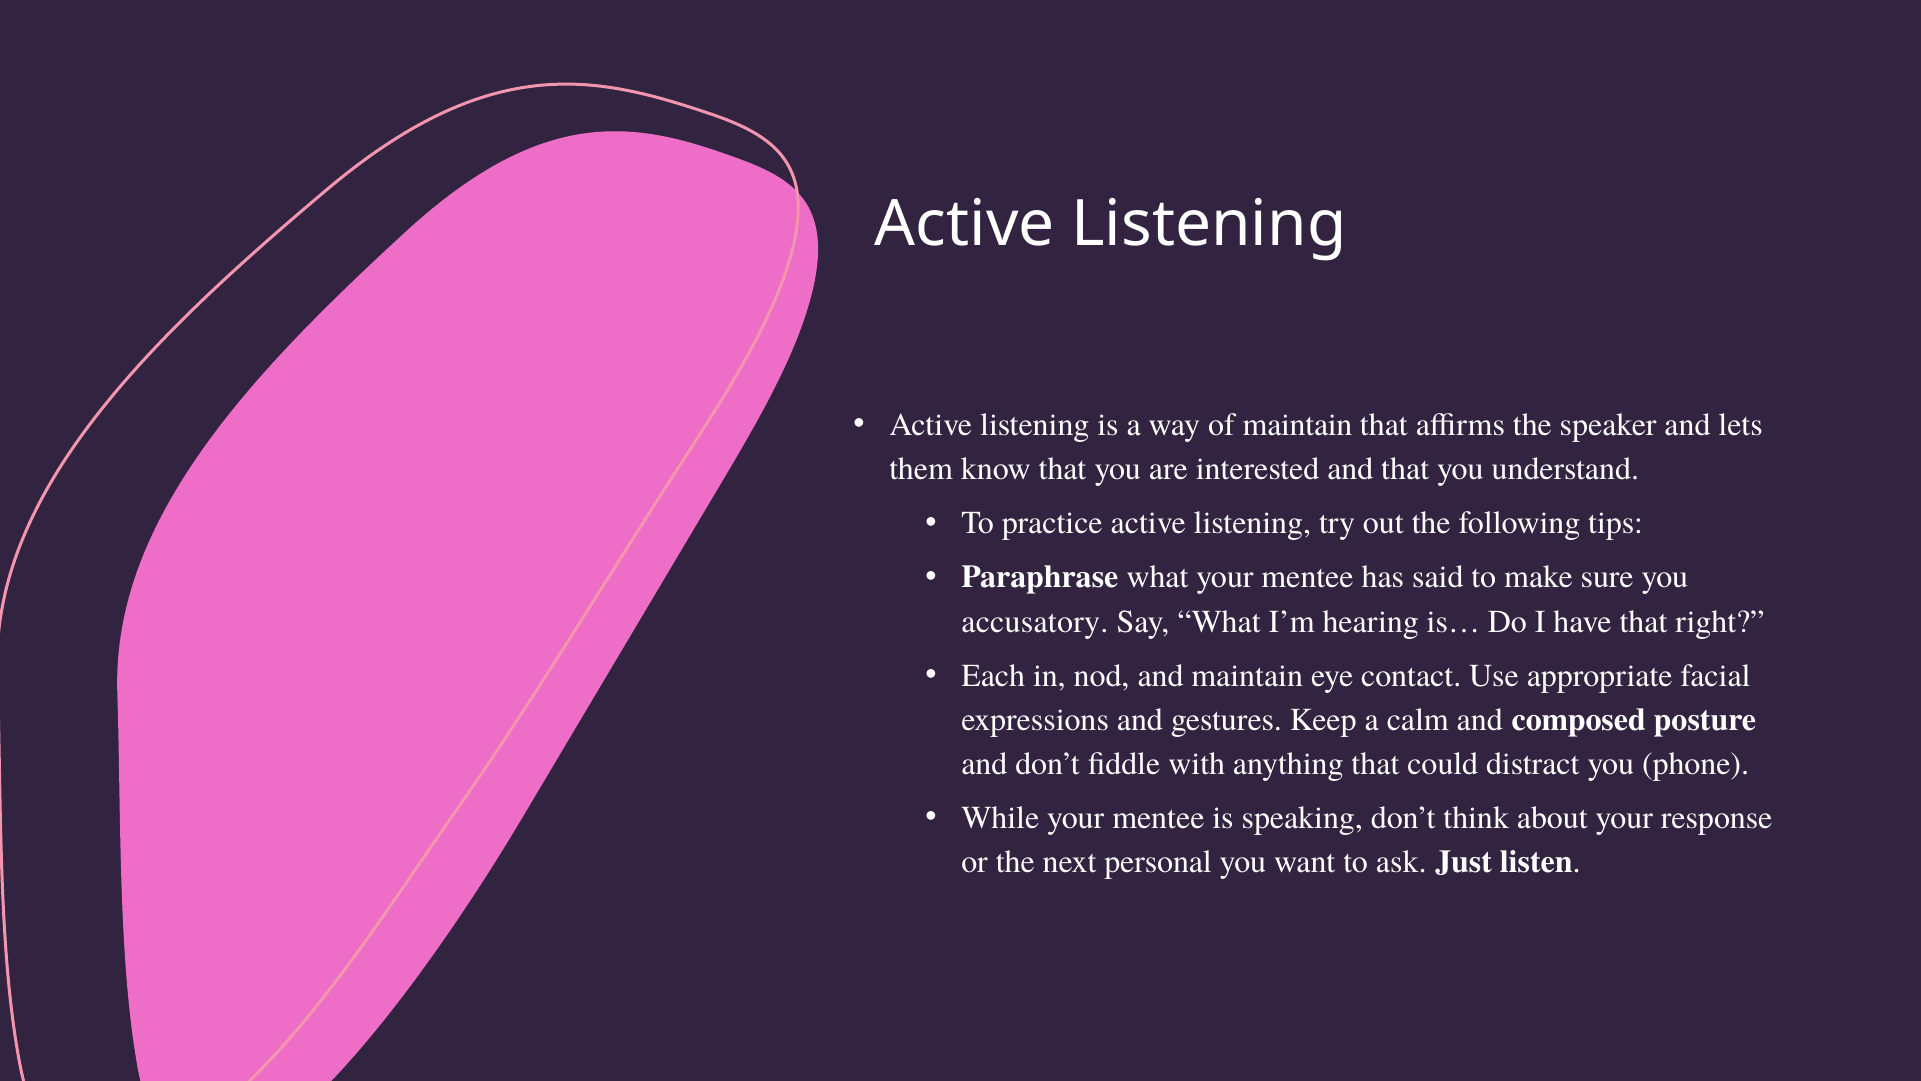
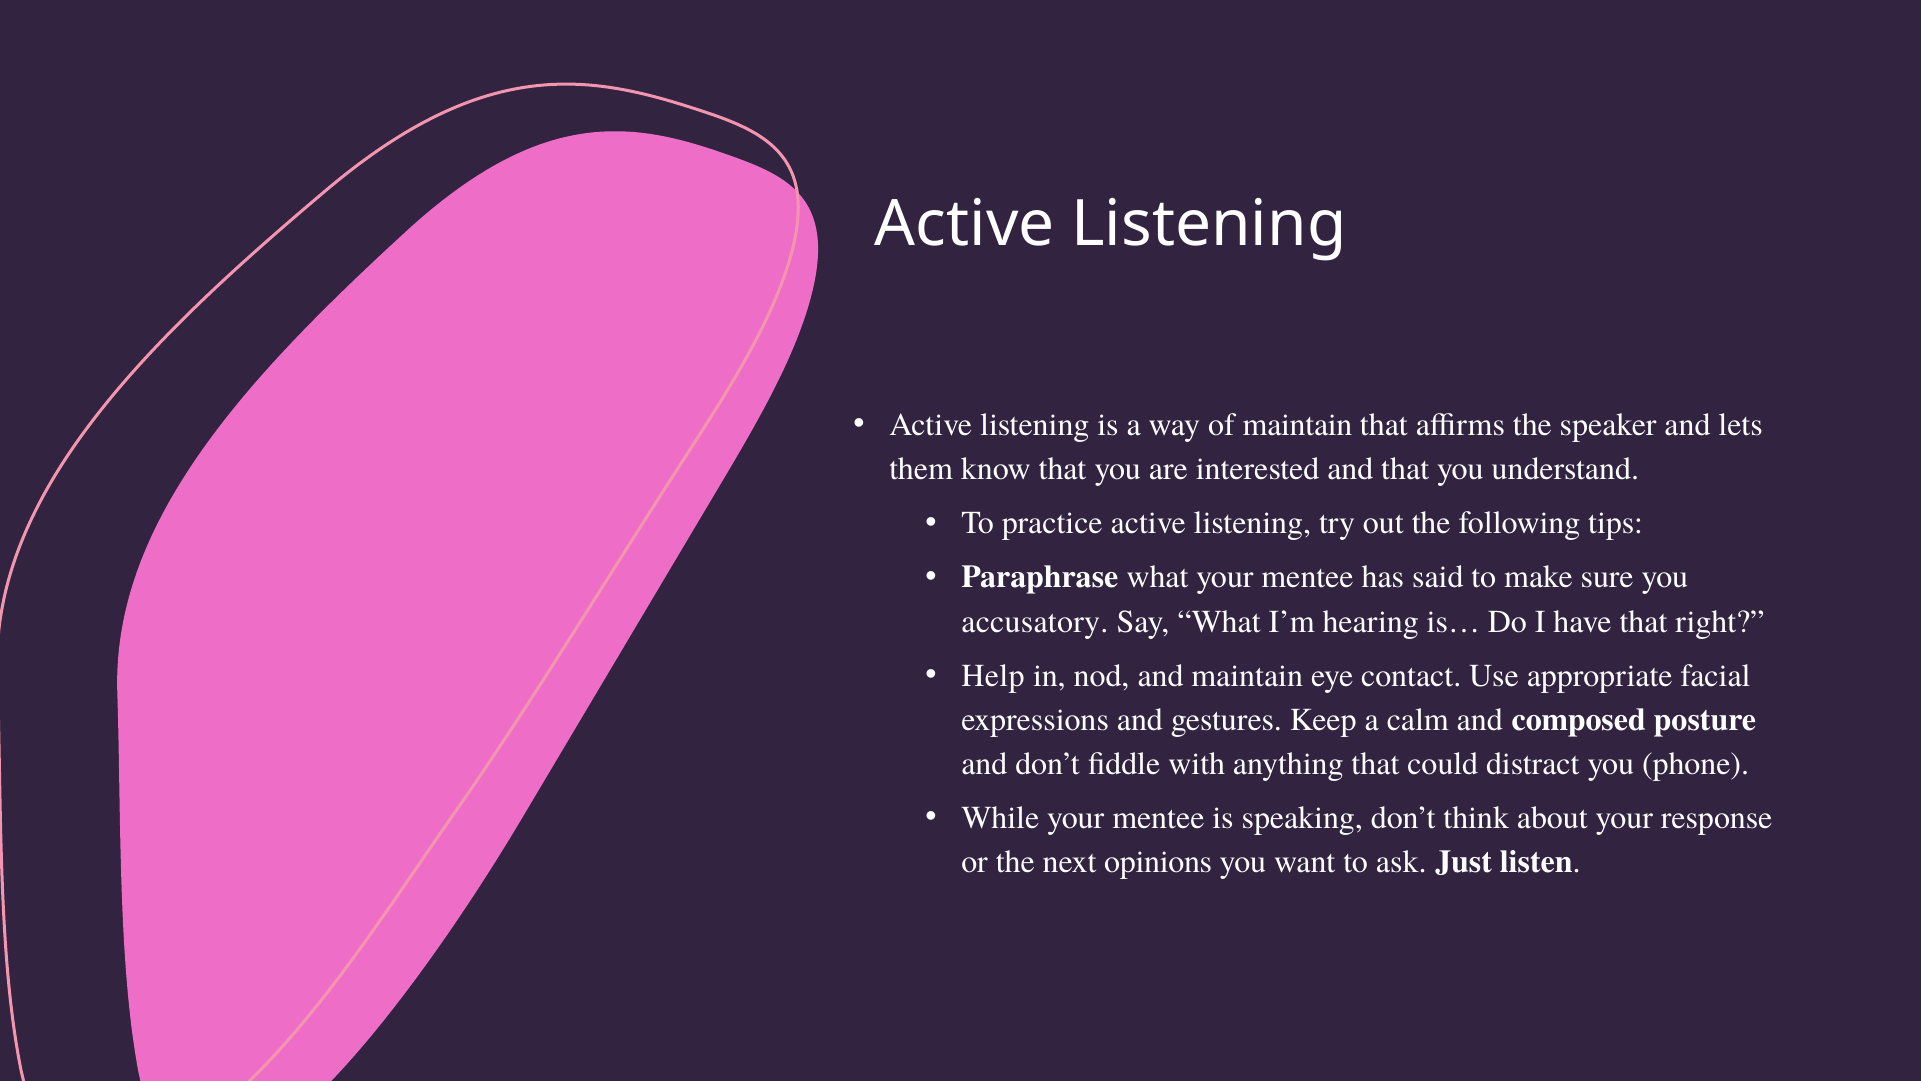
Each: Each -> Help
personal: personal -> opinions
